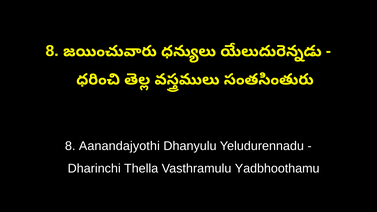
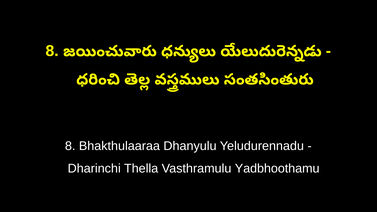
Aanandajyothi: Aanandajyothi -> Bhakthulaaraa
